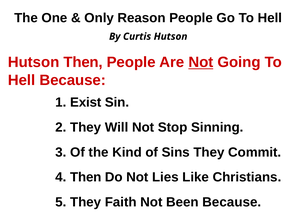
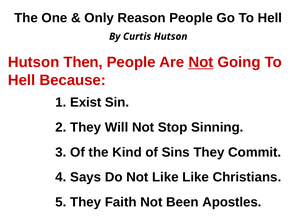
Then at (86, 177): Then -> Says
Not Lies: Lies -> Like
Been Because: Because -> Apostles
